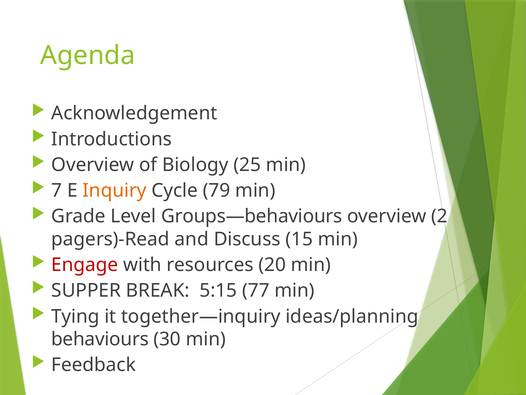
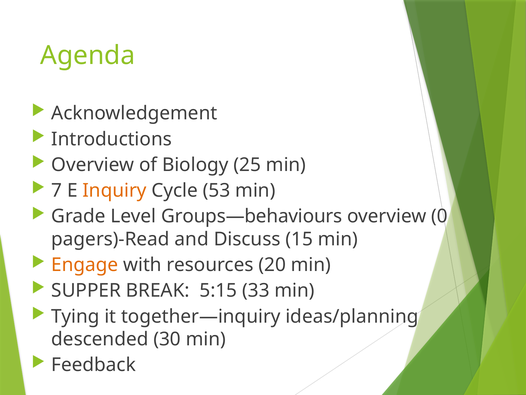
79: 79 -> 53
2: 2 -> 0
Engage colour: red -> orange
77: 77 -> 33
behaviours: behaviours -> descended
